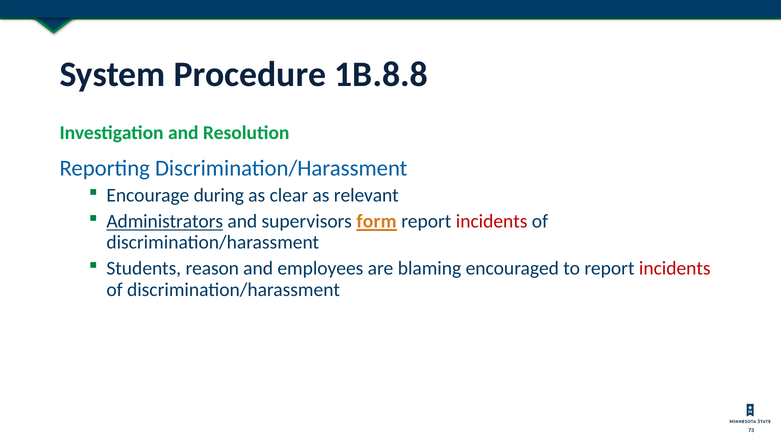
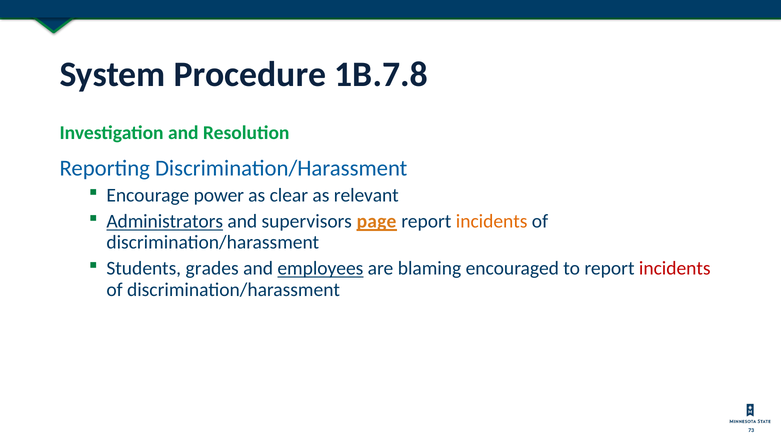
1B.8.8: 1B.8.8 -> 1B.7.8
during: during -> power
form: form -> page
incidents at (492, 222) colour: red -> orange
reason: reason -> grades
employees underline: none -> present
